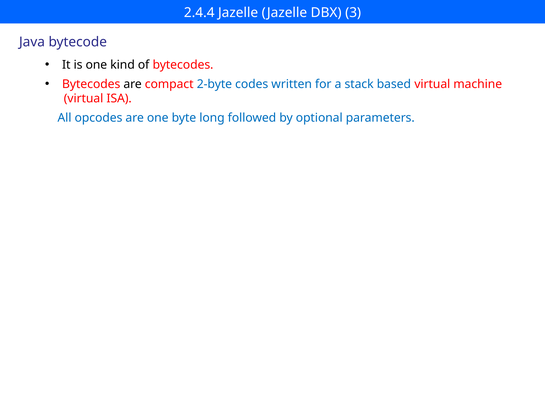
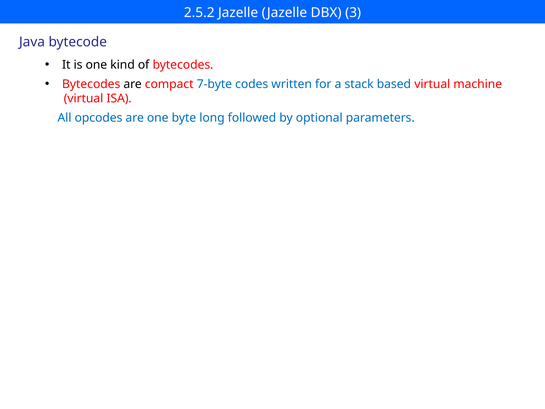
2.4.4: 2.4.4 -> 2.5.2
2-byte: 2-byte -> 7-byte
